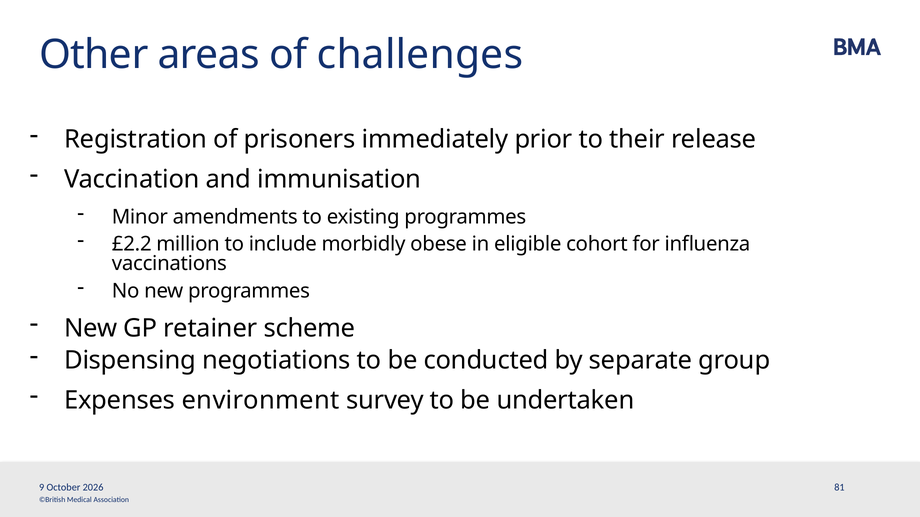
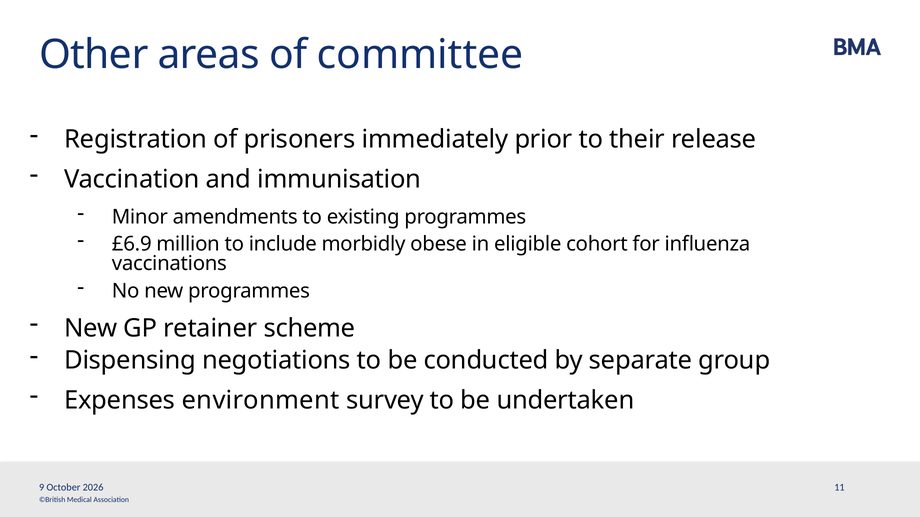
challenges: challenges -> committee
£2.2: £2.2 -> £6.9
81: 81 -> 11
